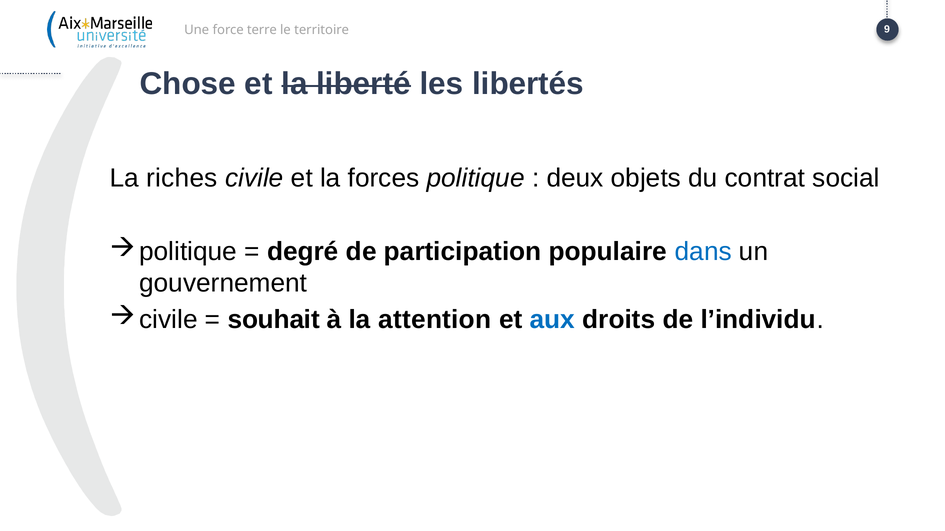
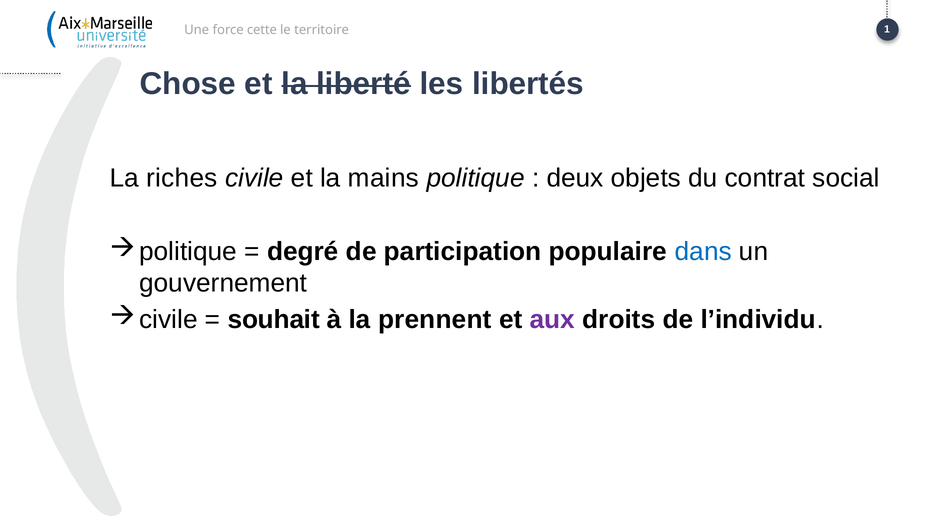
terre: terre -> cette
9: 9 -> 1
forces: forces -> mains
attention: attention -> prennent
aux colour: blue -> purple
